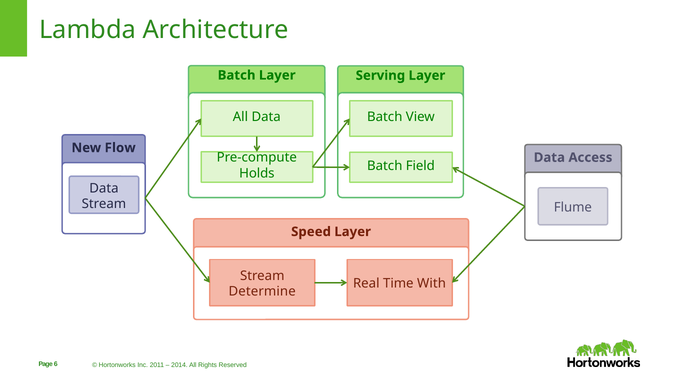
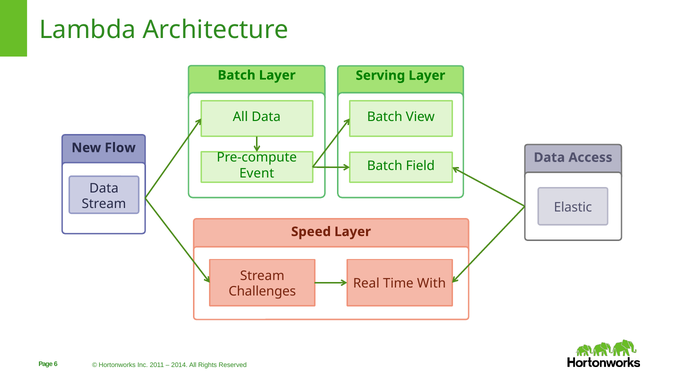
Holds: Holds -> Event
Flume: Flume -> Elastic
Determine: Determine -> Challenges
